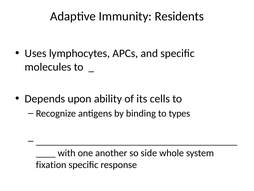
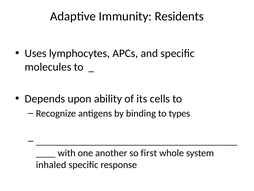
side: side -> first
fixation: fixation -> inhaled
